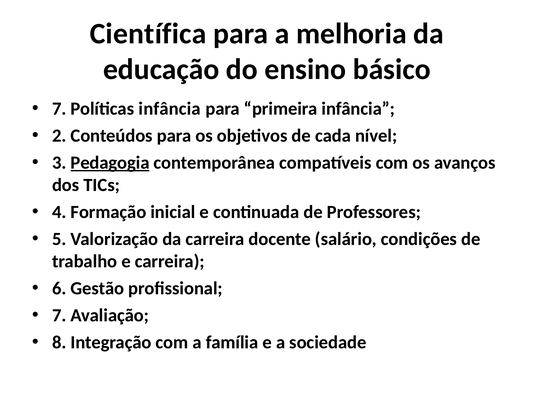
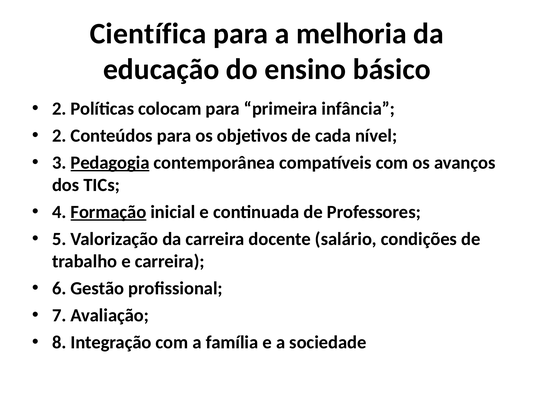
7 at (59, 109): 7 -> 2
Políticas infância: infância -> colocam
Formação underline: none -> present
